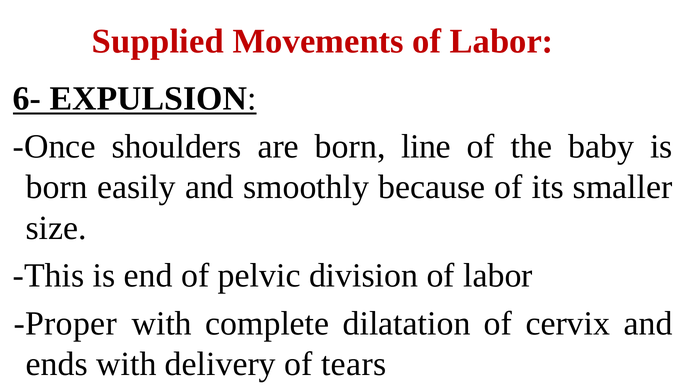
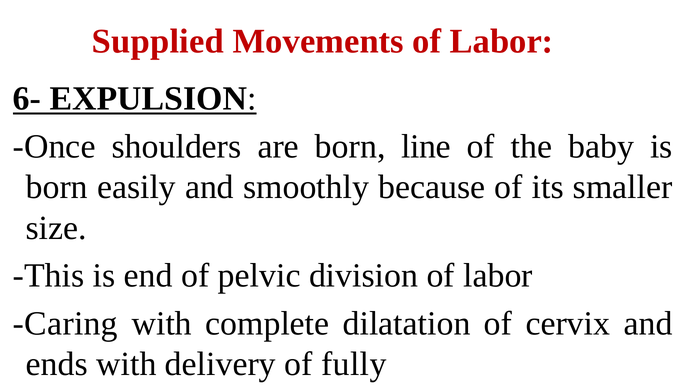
Proper: Proper -> Caring
tears: tears -> fully
